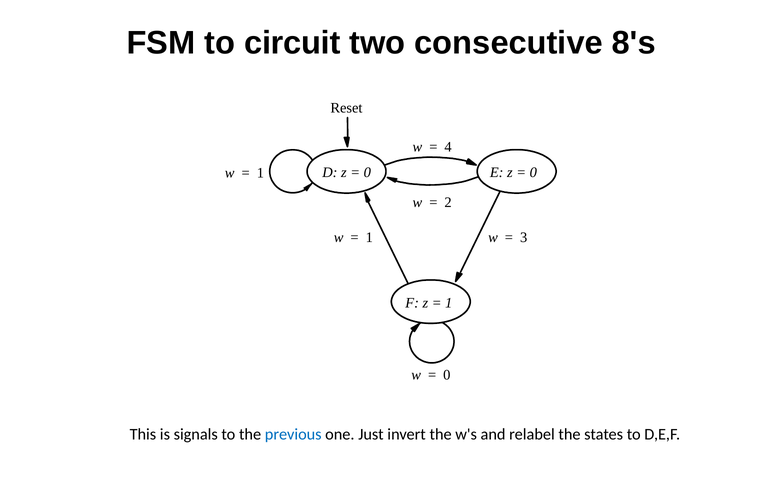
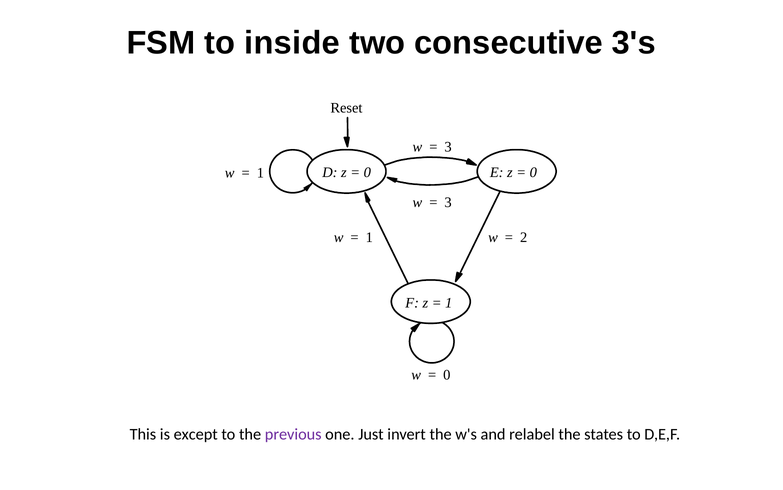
circuit: circuit -> inside
8's: 8's -> 3's
4 at (448, 147): 4 -> 3
2 at (448, 202): 2 -> 3
3: 3 -> 2
signals: signals -> except
previous colour: blue -> purple
